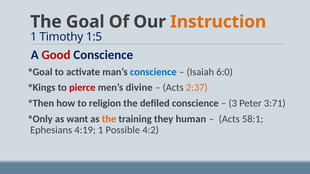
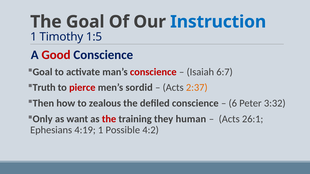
Instruction colour: orange -> blue
conscience at (153, 72) colour: blue -> red
6:0: 6:0 -> 6:7
Kings: Kings -> Truth
divine: divine -> sordid
religion: religion -> zealous
3: 3 -> 6
3:71: 3:71 -> 3:32
the at (109, 119) colour: orange -> red
58:1: 58:1 -> 26:1
